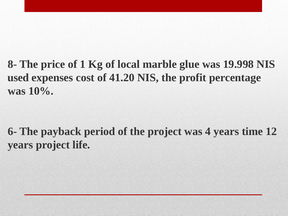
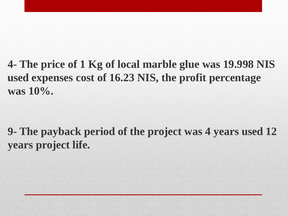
8-: 8- -> 4-
41.20: 41.20 -> 16.23
6-: 6- -> 9-
years time: time -> used
